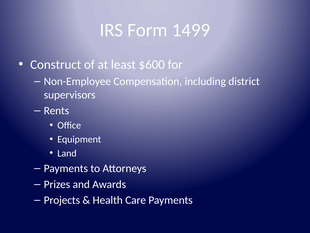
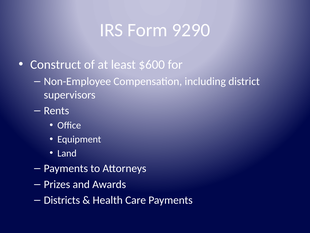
1499: 1499 -> 9290
Projects: Projects -> Districts
